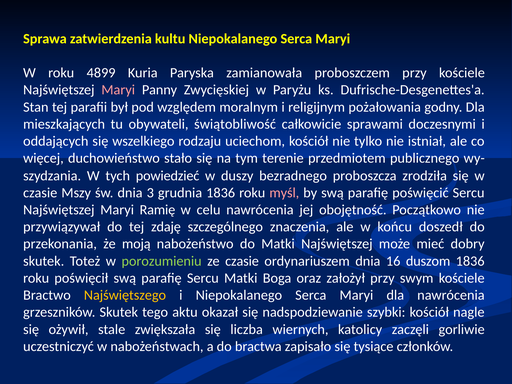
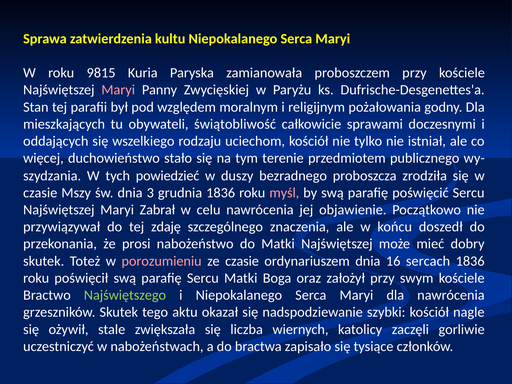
4899: 4899 -> 9815
Ramię: Ramię -> Zabrał
obojętność: obojętność -> objawienie
moją: moją -> prosi
porozumieniu colour: light green -> pink
duszom: duszom -> sercach
Najświętszego colour: yellow -> light green
